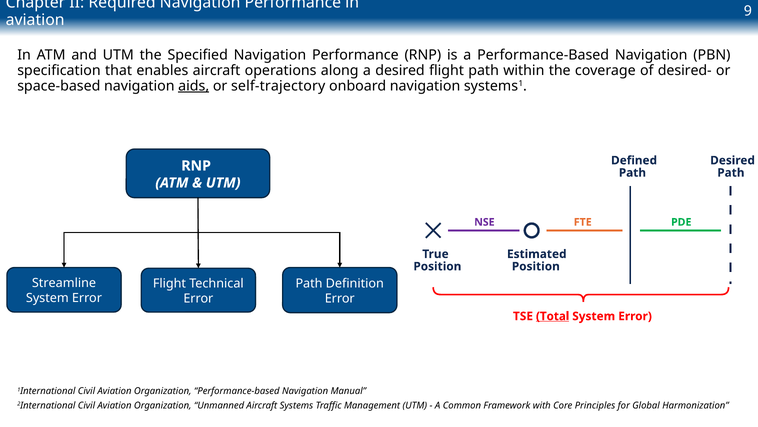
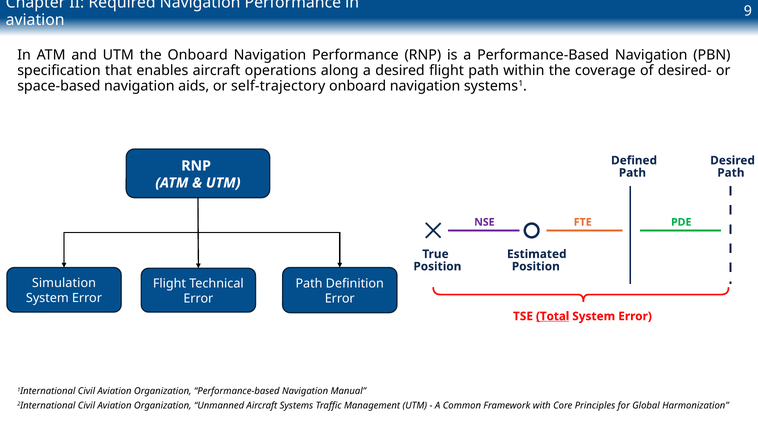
the Specified: Specified -> Onboard
aids underline: present -> none
Streamline: Streamline -> Simulation
